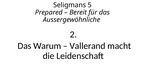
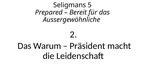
Vallerand: Vallerand -> Präsident
